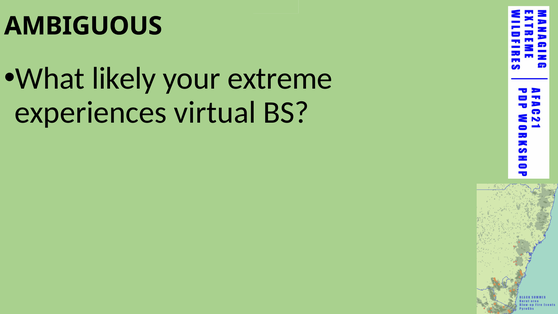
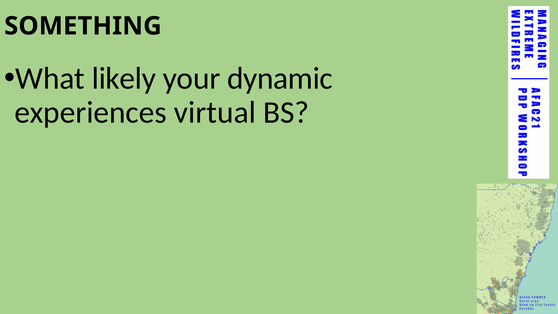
AMBIGUOUS: AMBIGUOUS -> SOMETHING
extreme: extreme -> dynamic
